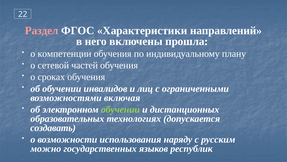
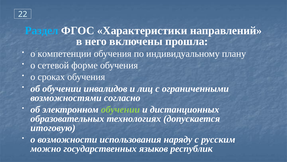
Раздел colour: pink -> light blue
частей: частей -> форме
включая: включая -> согласно
создавать: создавать -> итоговую
